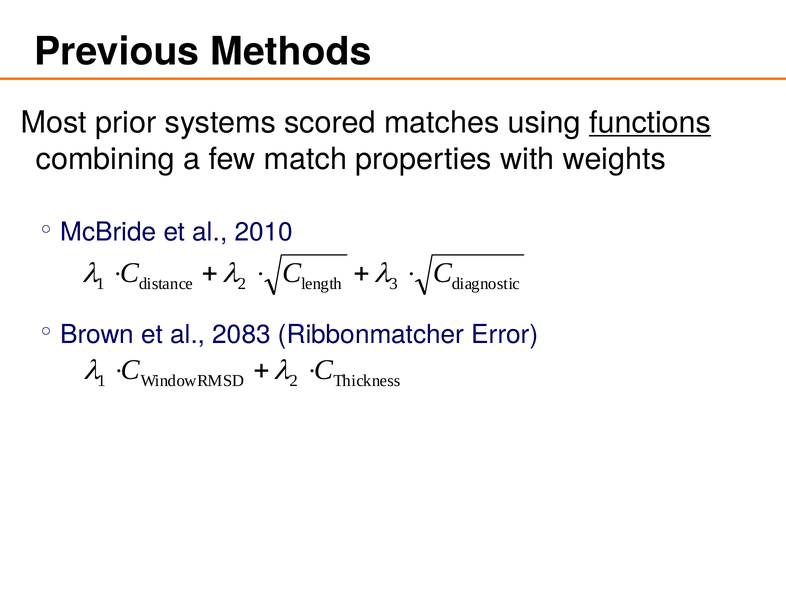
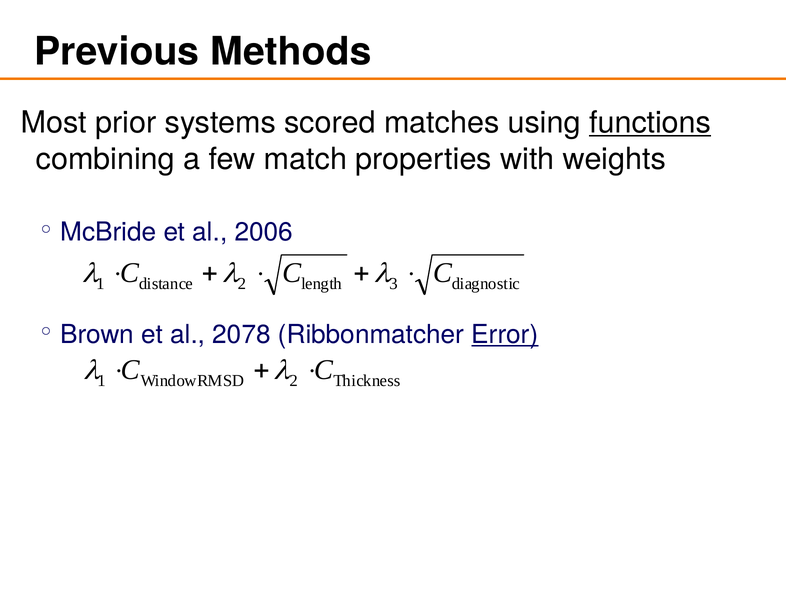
2010: 2010 -> 2006
2083: 2083 -> 2078
Error underline: none -> present
